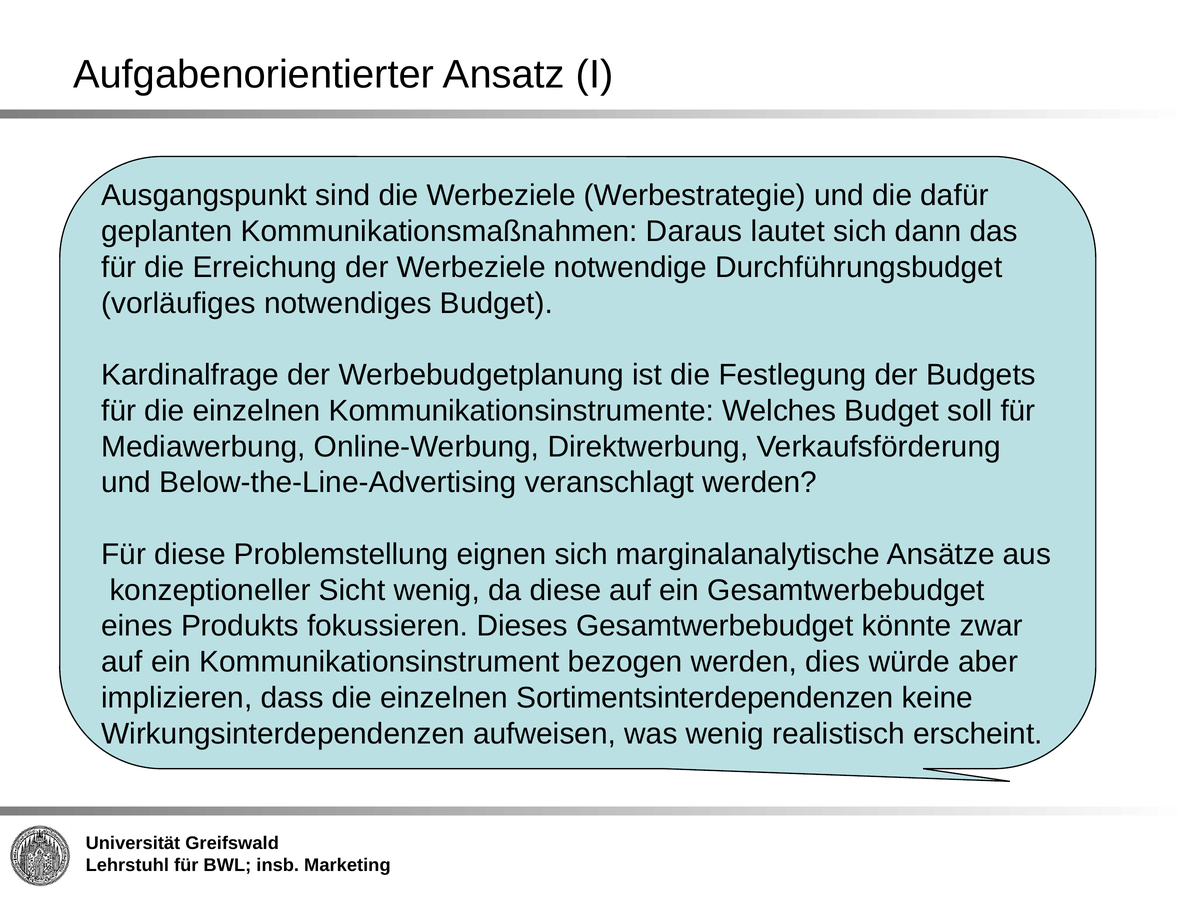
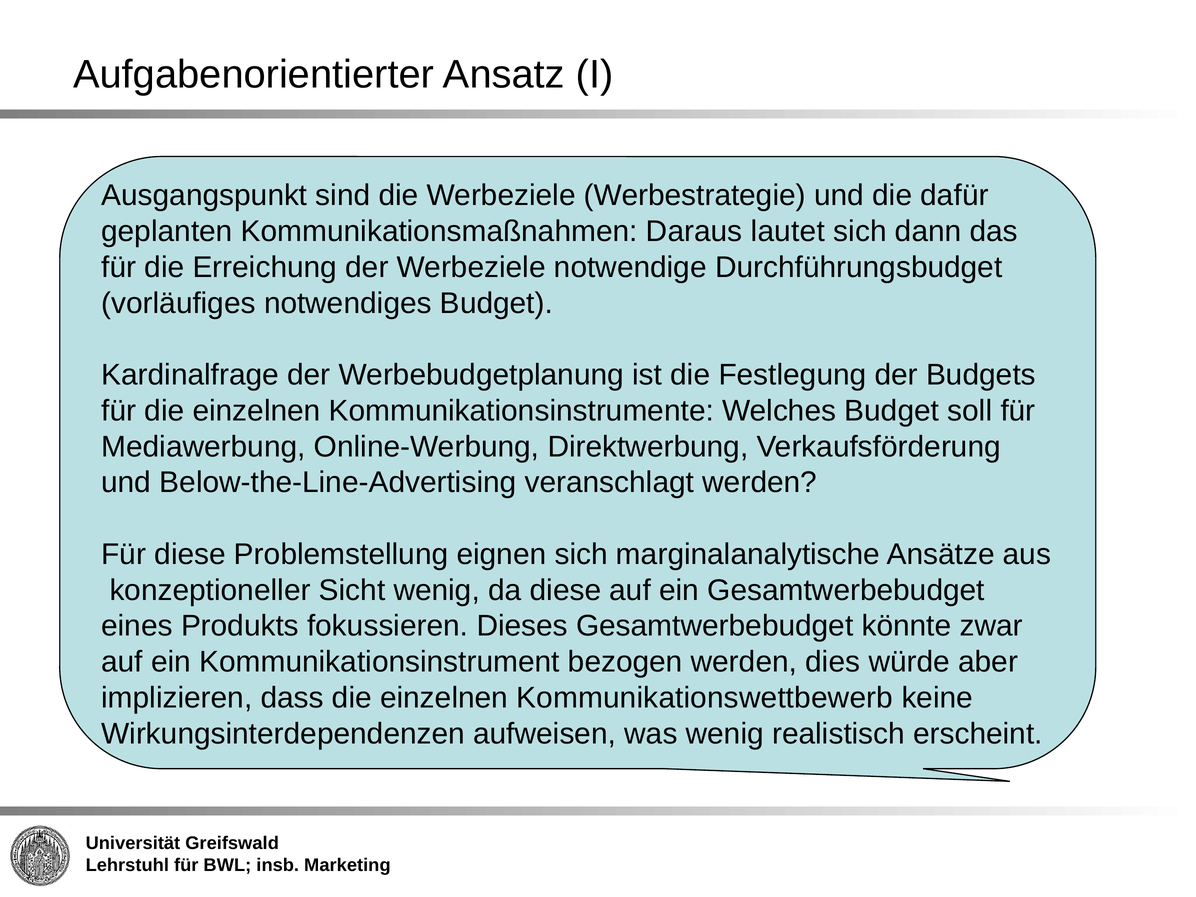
Sortimentsinterdependenzen: Sortimentsinterdependenzen -> Kommunikationswettbewerb
